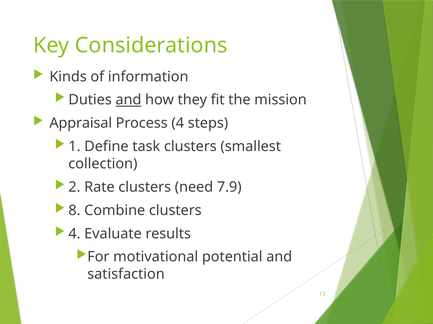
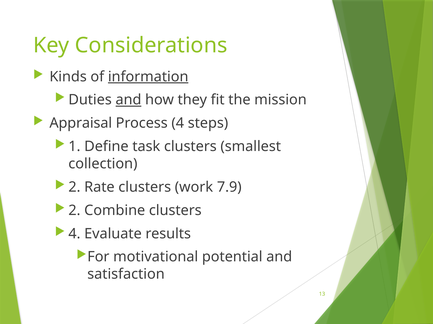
information underline: none -> present
need: need -> work
8 at (74, 211): 8 -> 2
